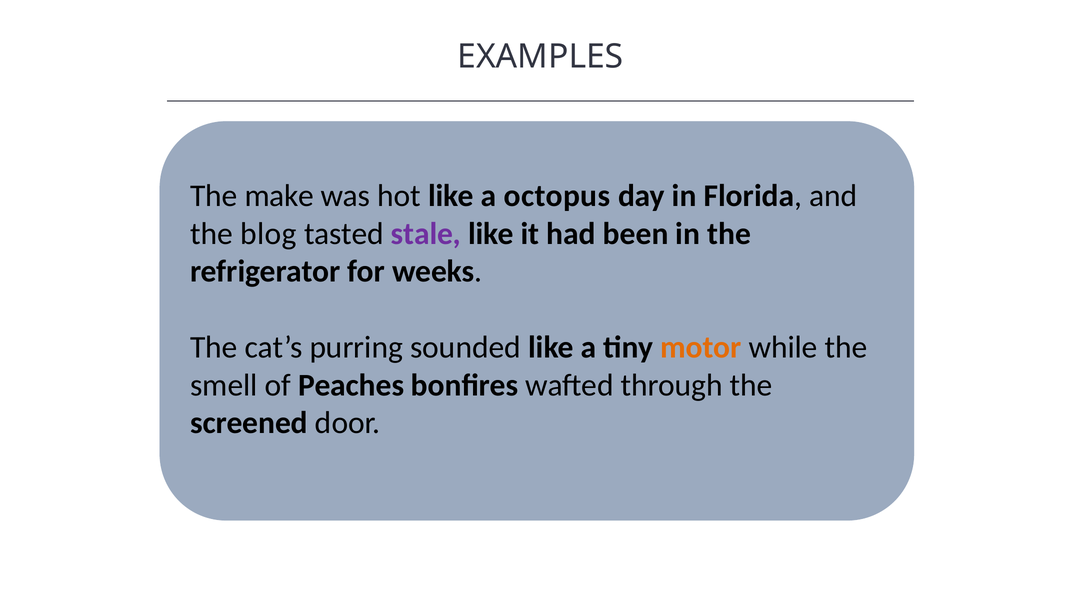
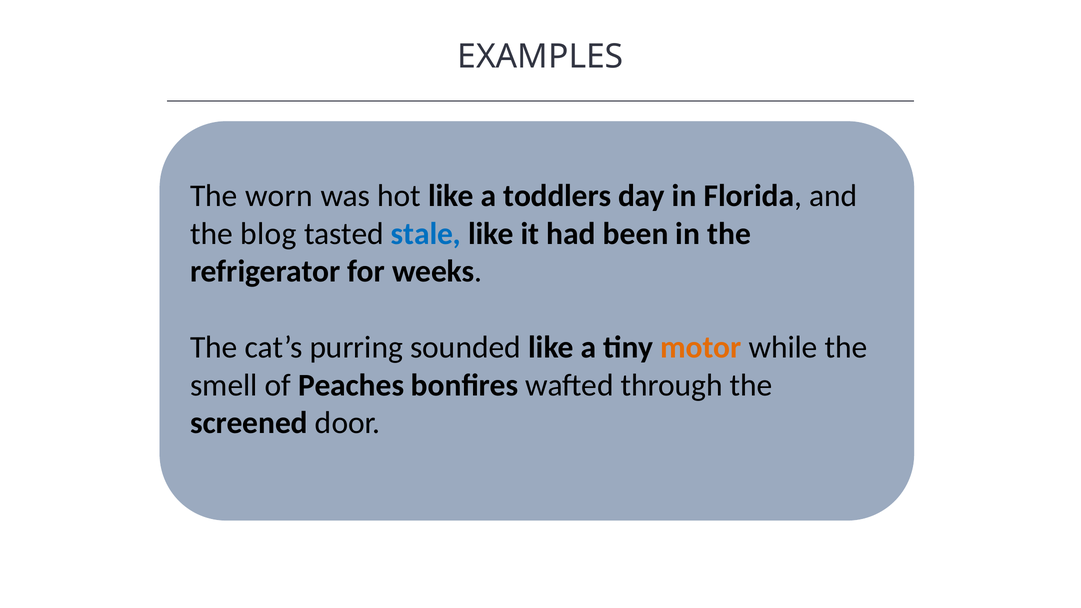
make: make -> worn
octopus: octopus -> toddlers
stale colour: purple -> blue
